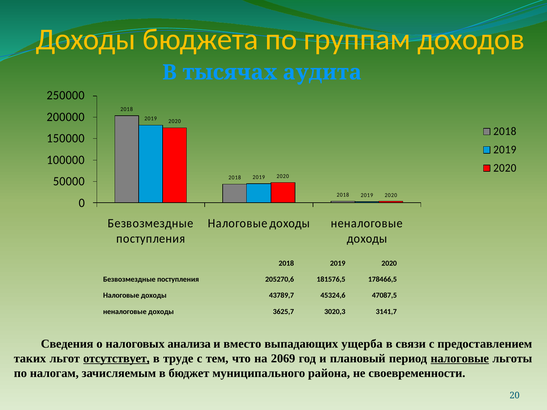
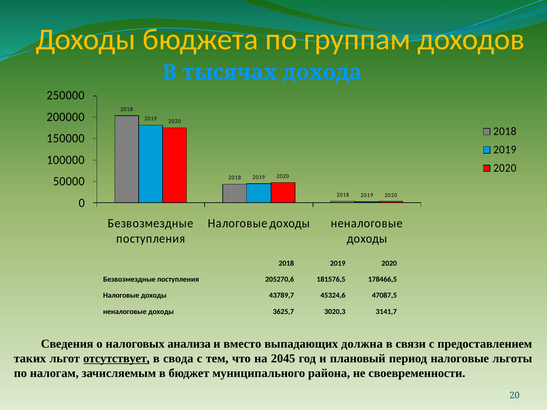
аудита: аудита -> дохода
ущерба: ущерба -> должна
труде: труде -> свода
2069: 2069 -> 2045
налоговые at (460, 359) underline: present -> none
